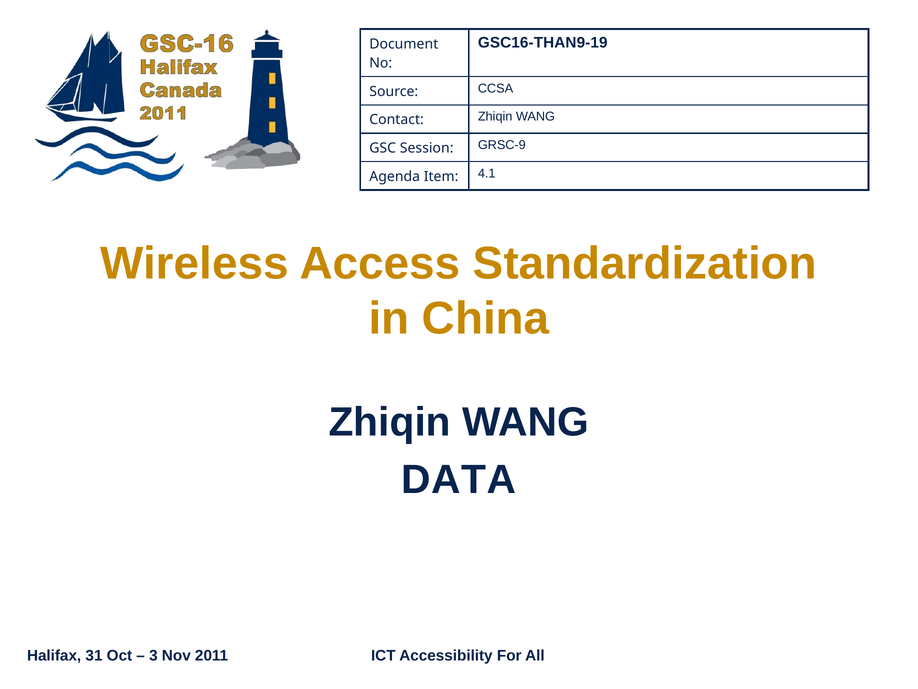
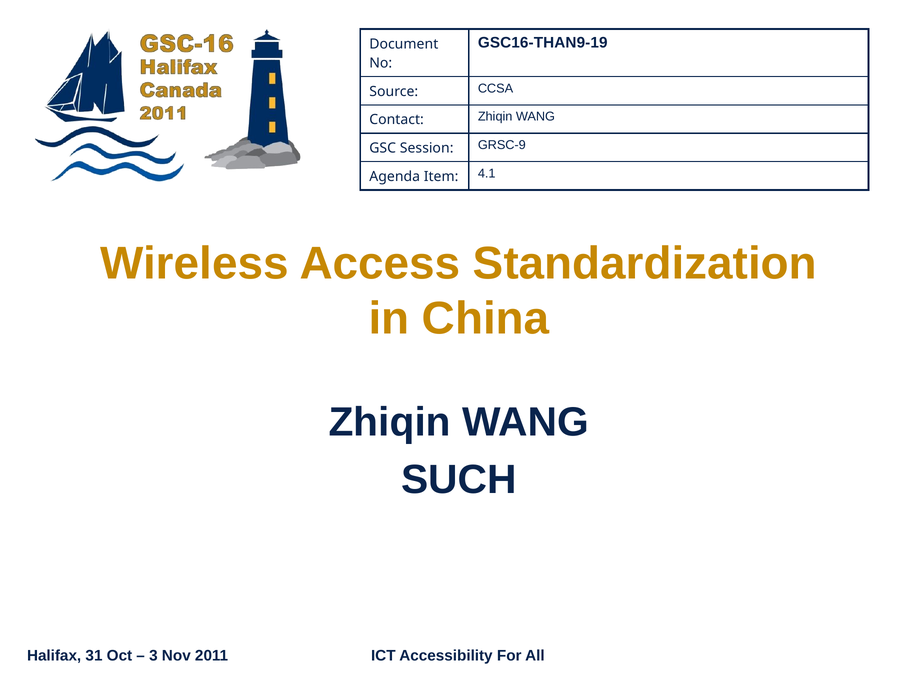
DATA: DATA -> SUCH
